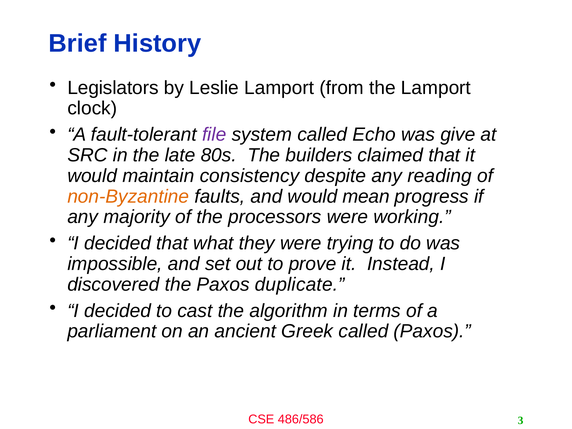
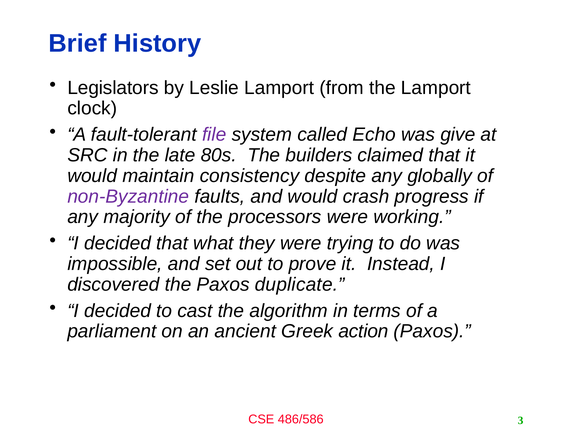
reading: reading -> globally
non-Byzantine colour: orange -> purple
mean: mean -> crash
Greek called: called -> action
